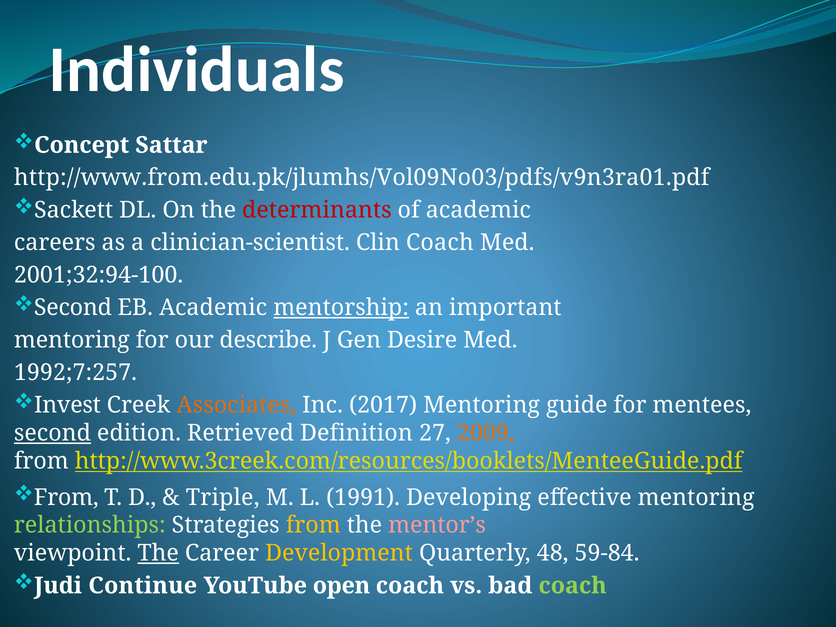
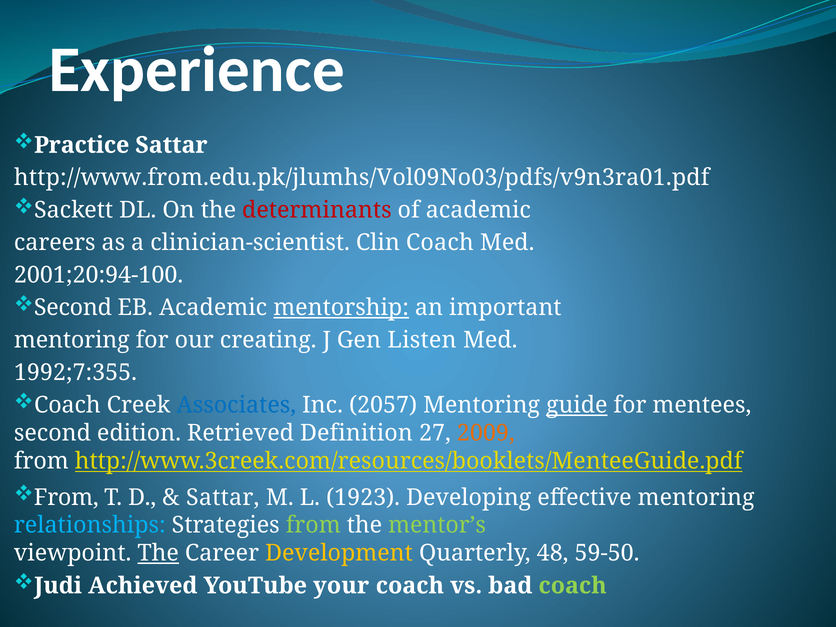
Individuals: Individuals -> Experience
Concept: Concept -> Practice
2001;32:94-100: 2001;32:94-100 -> 2001;20:94-100
describe: describe -> creating
Desire: Desire -> Listen
1992;7:257: 1992;7:257 -> 1992;7:355
Invest at (67, 405): Invest -> Coach
Associates colour: orange -> blue
2017: 2017 -> 2057
guide underline: none -> present
second at (52, 433) underline: present -> none
Triple at (223, 497): Triple -> Sattar
1991: 1991 -> 1923
relationships colour: light green -> light blue
from at (313, 525) colour: yellow -> light green
mentor’s colour: pink -> light green
59-84: 59-84 -> 59-50
Continue: Continue -> Achieved
open: open -> your
